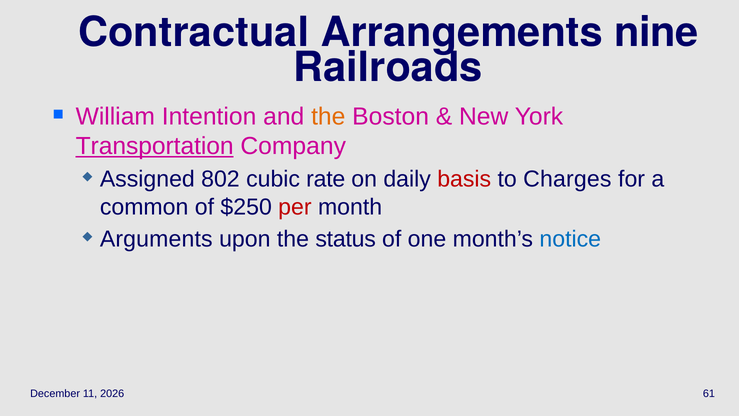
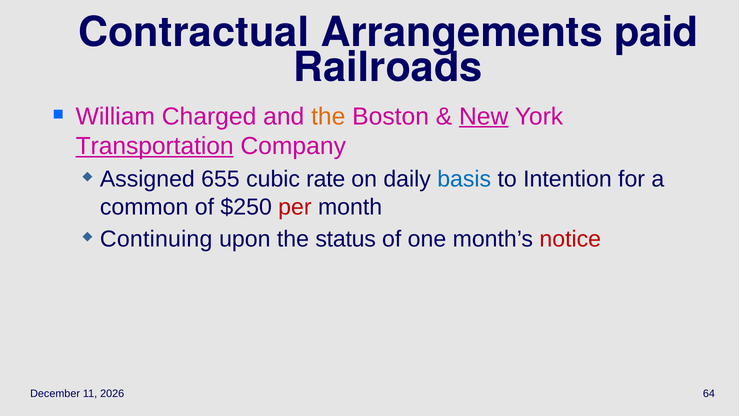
nine: nine -> paid
Intention: Intention -> Charged
New underline: none -> present
802: 802 -> 655
basis colour: red -> blue
Charges: Charges -> Intention
Arguments: Arguments -> Continuing
notice colour: blue -> red
61: 61 -> 64
